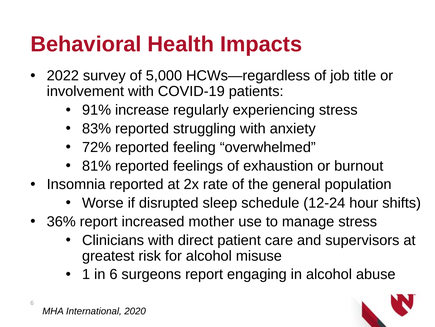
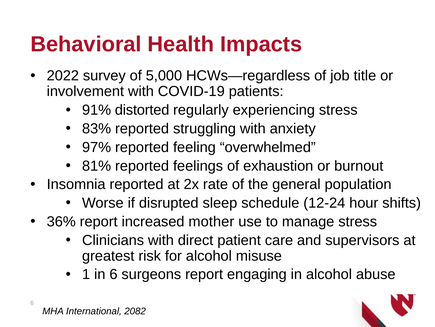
increase: increase -> distorted
72%: 72% -> 97%
2020: 2020 -> 2082
